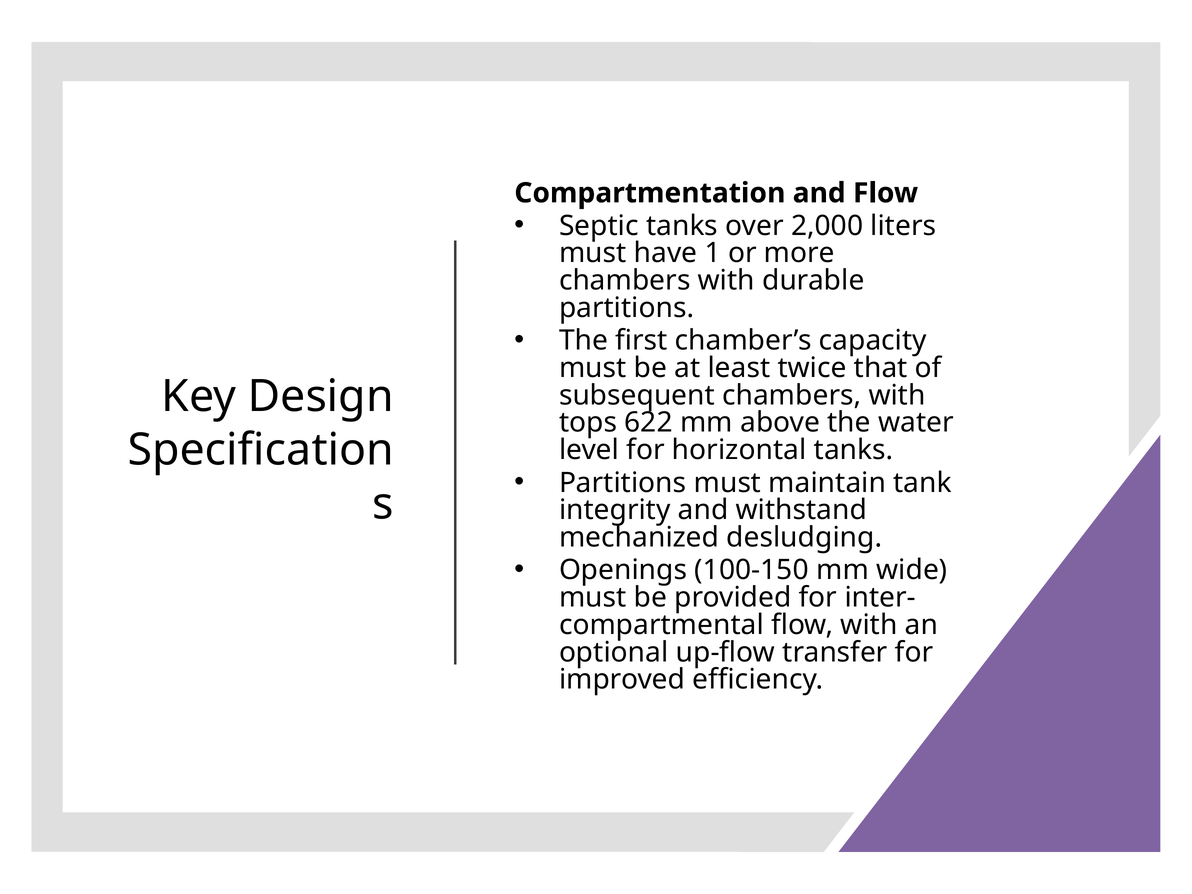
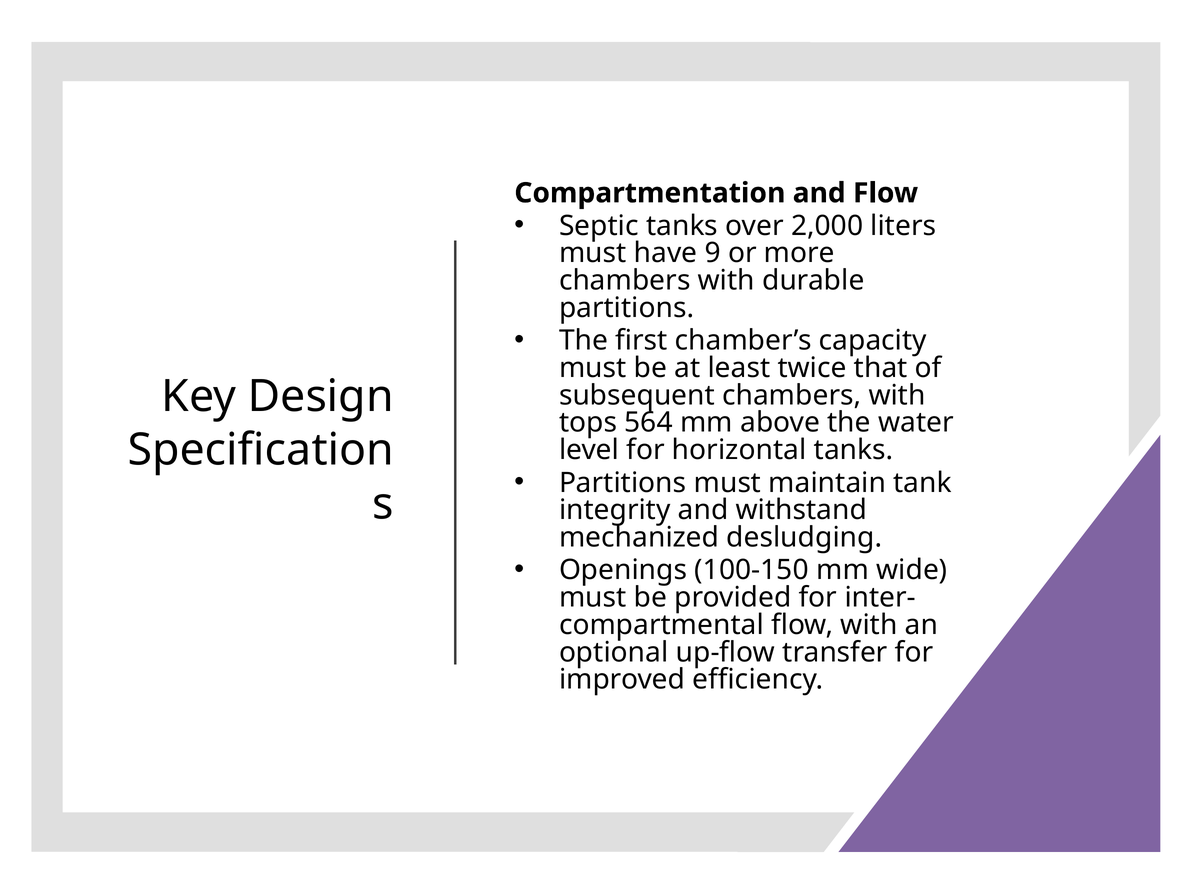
1: 1 -> 9
622: 622 -> 564
